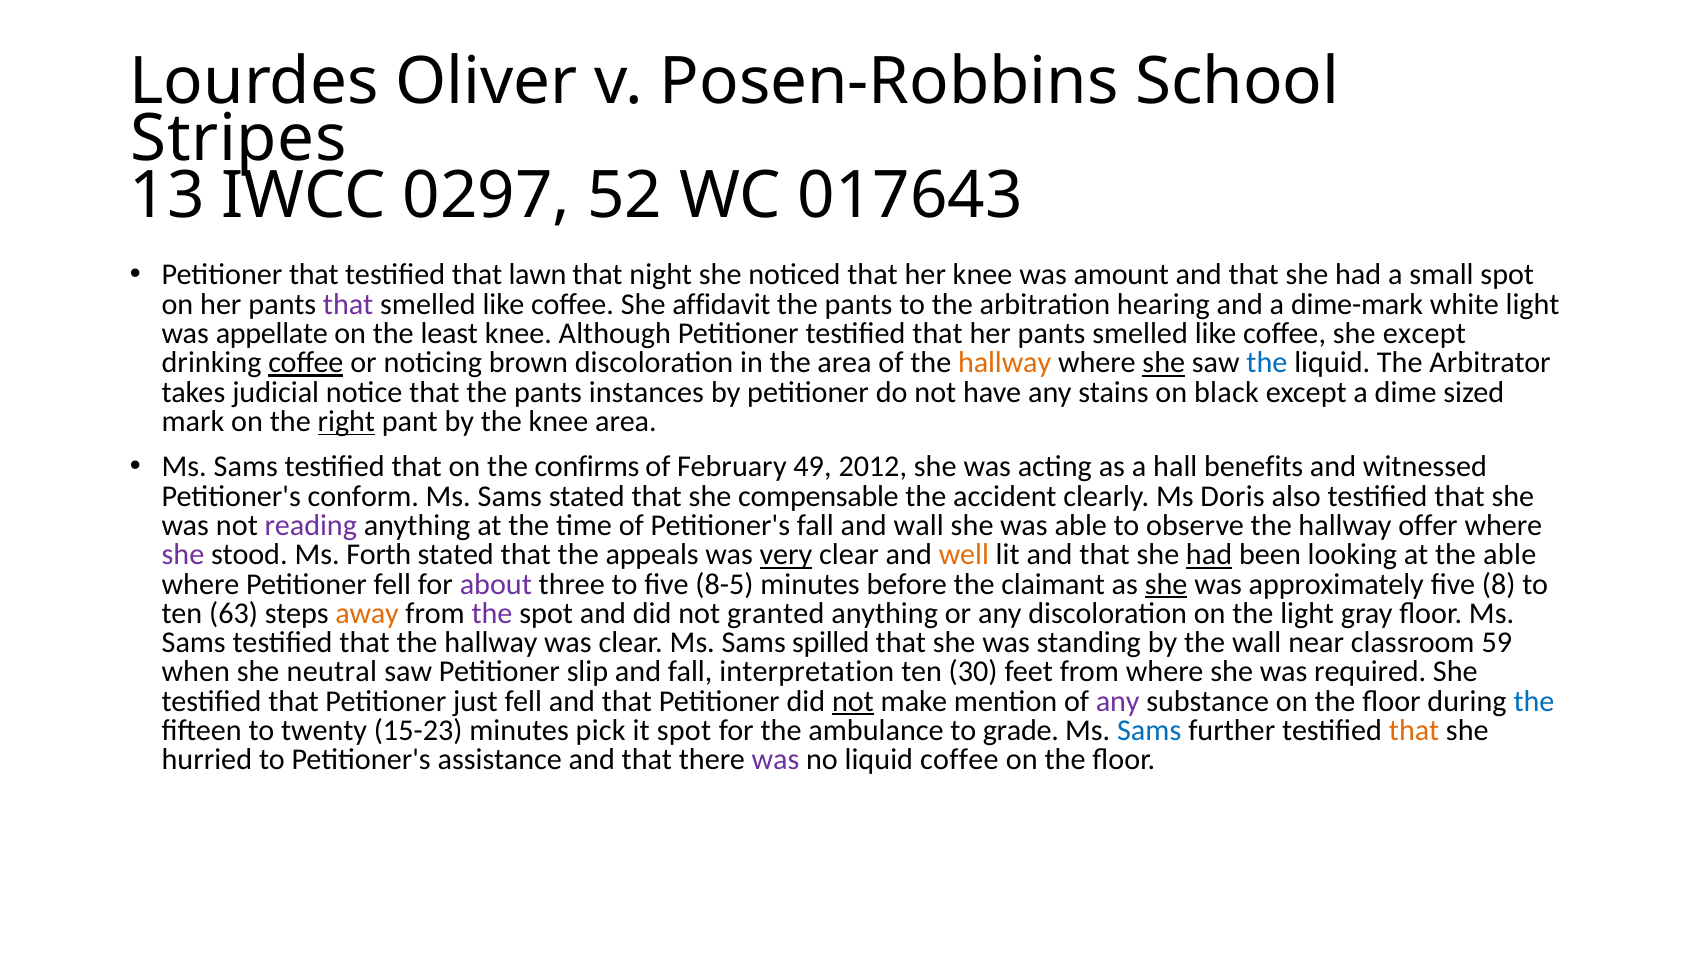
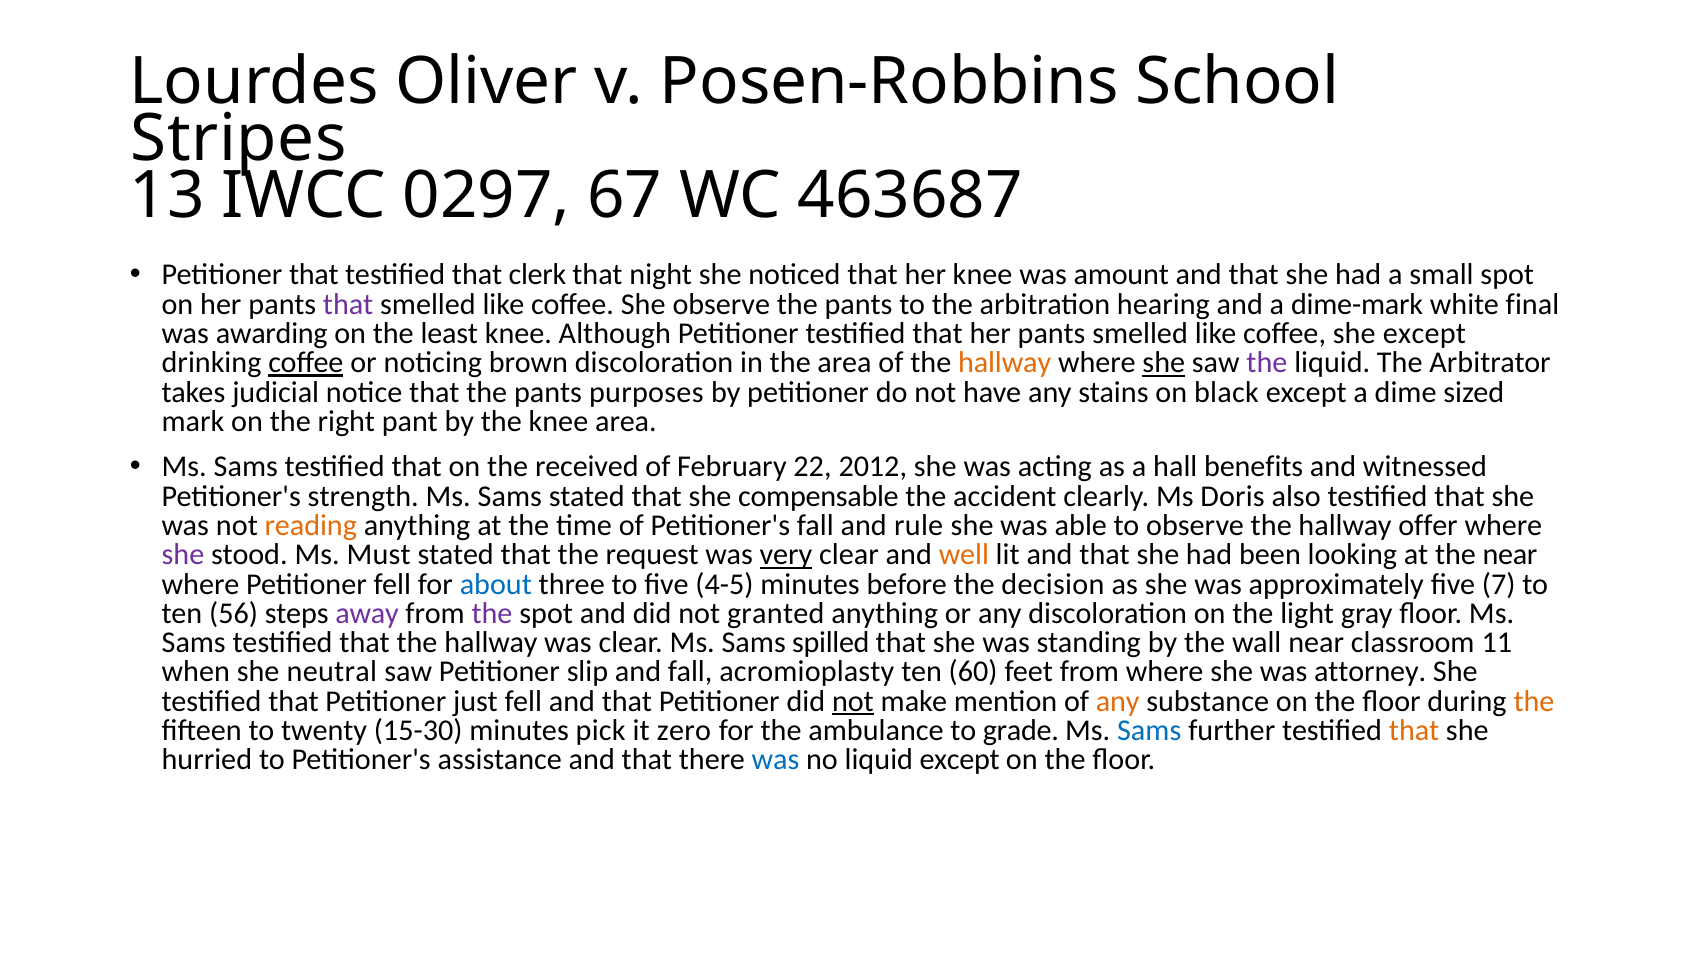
52: 52 -> 67
017643: 017643 -> 463687
lawn: lawn -> clerk
She affidavit: affidavit -> observe
white light: light -> final
appellate: appellate -> awarding
the at (1267, 363) colour: blue -> purple
instances: instances -> purposes
right underline: present -> none
confirms: confirms -> received
49: 49 -> 22
conform: conform -> strength
reading colour: purple -> orange
and wall: wall -> rule
Forth: Forth -> Must
appeals: appeals -> request
had at (1209, 554) underline: present -> none
the able: able -> near
about colour: purple -> blue
8-5: 8-5 -> 4-5
claimant: claimant -> decision
she at (1166, 584) underline: present -> none
8: 8 -> 7
63: 63 -> 56
away colour: orange -> purple
59: 59 -> 11
interpretation: interpretation -> acromioplasty
30: 30 -> 60
required: required -> attorney
any at (1118, 701) colour: purple -> orange
the at (1534, 701) colour: blue -> orange
15-23: 15-23 -> 15-30
it spot: spot -> zero
was at (776, 759) colour: purple -> blue
liquid coffee: coffee -> except
